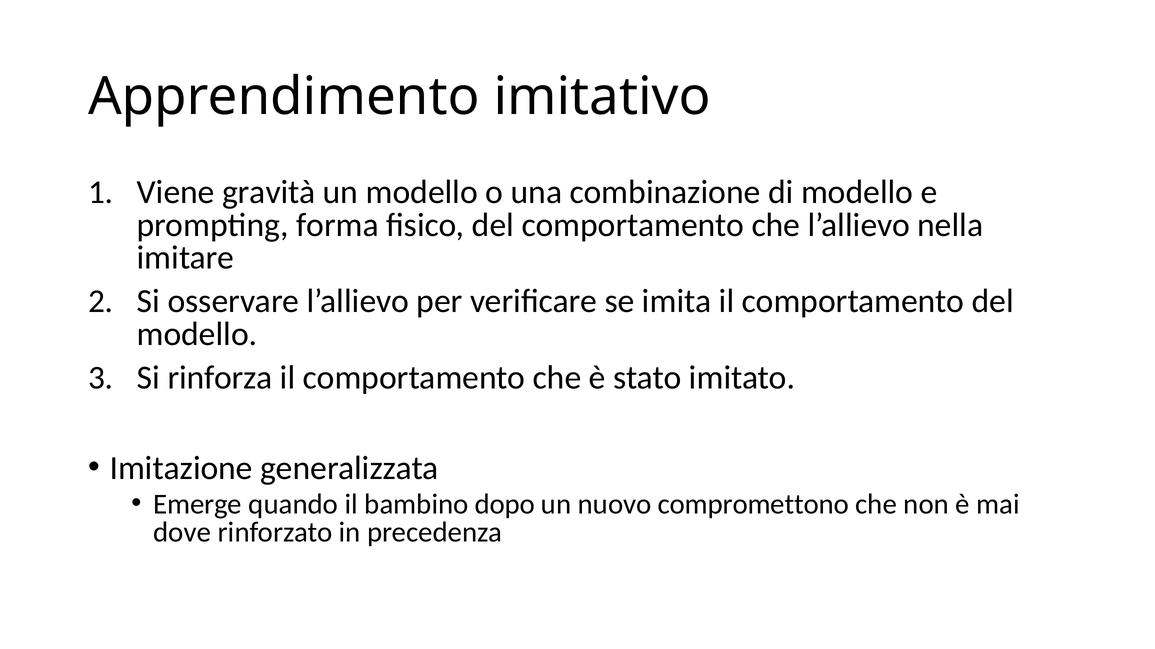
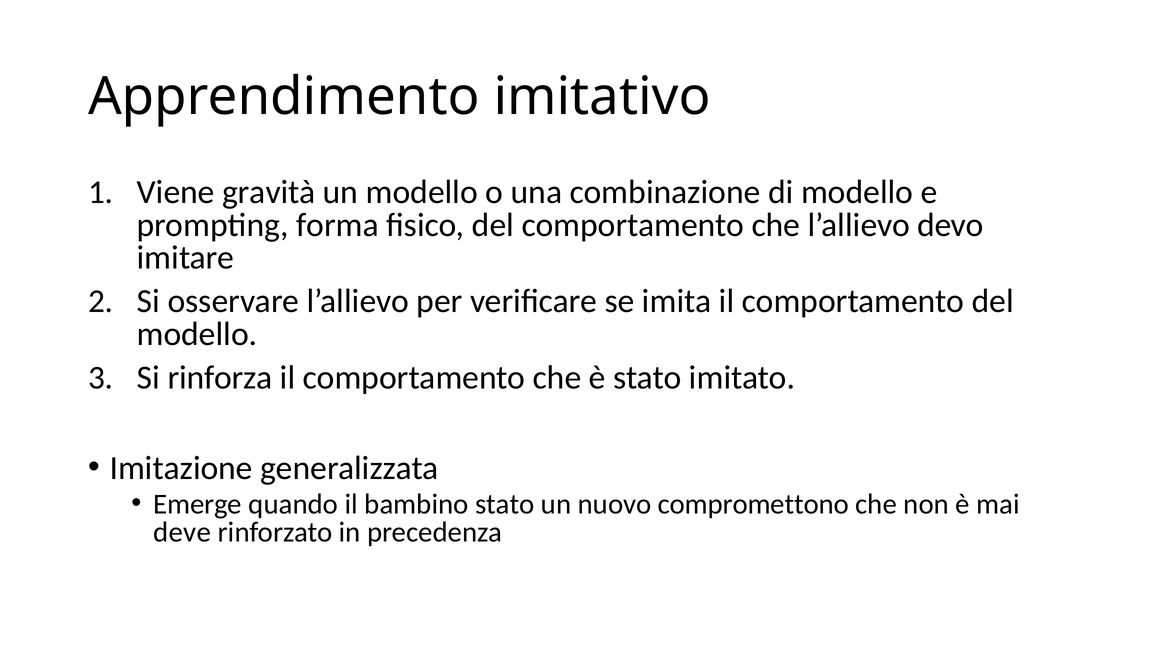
nella: nella -> devo
bambino dopo: dopo -> stato
dove: dove -> deve
